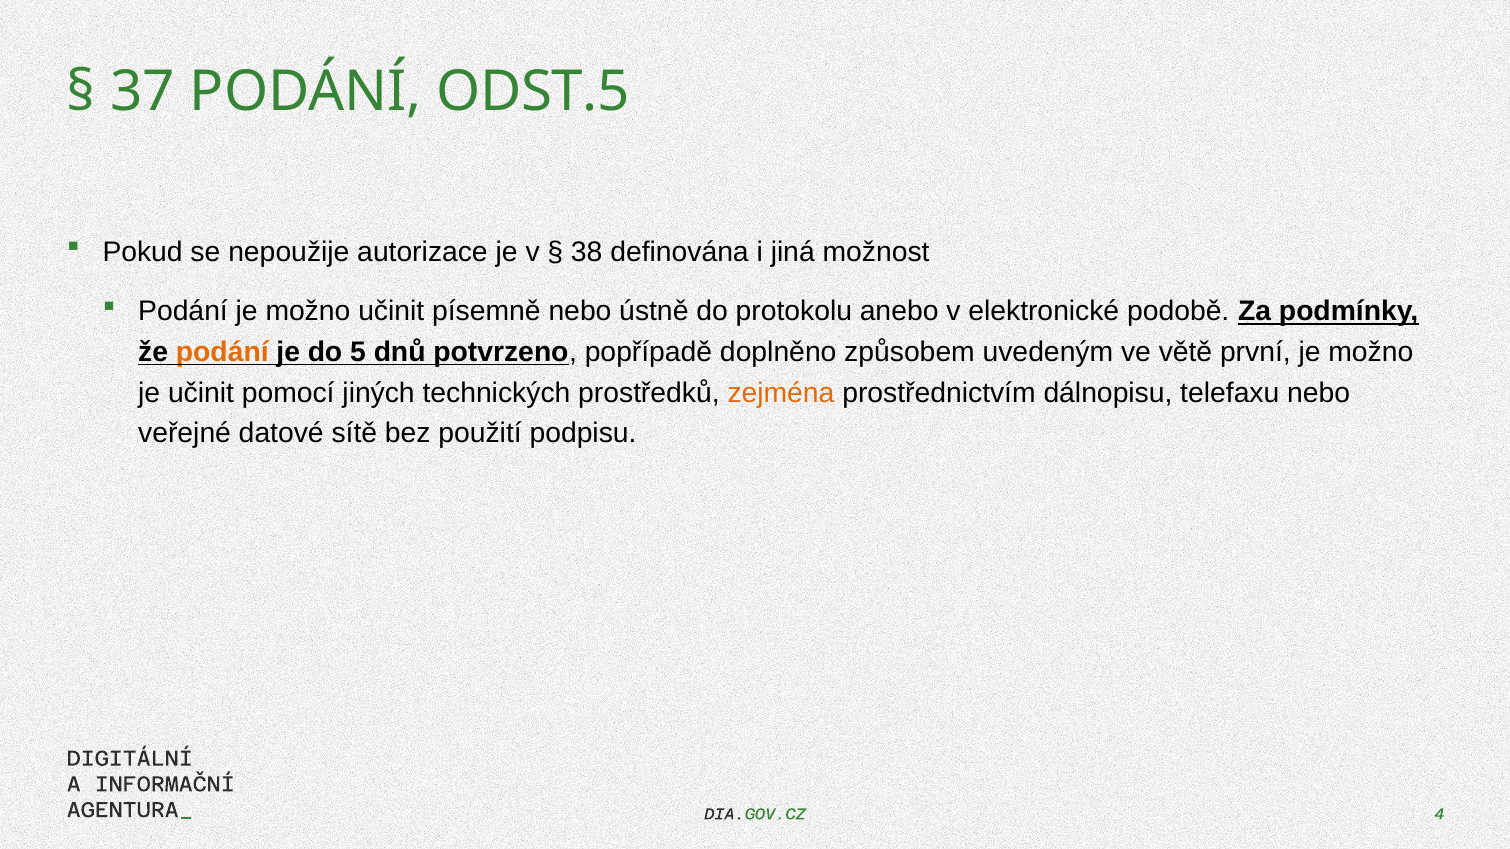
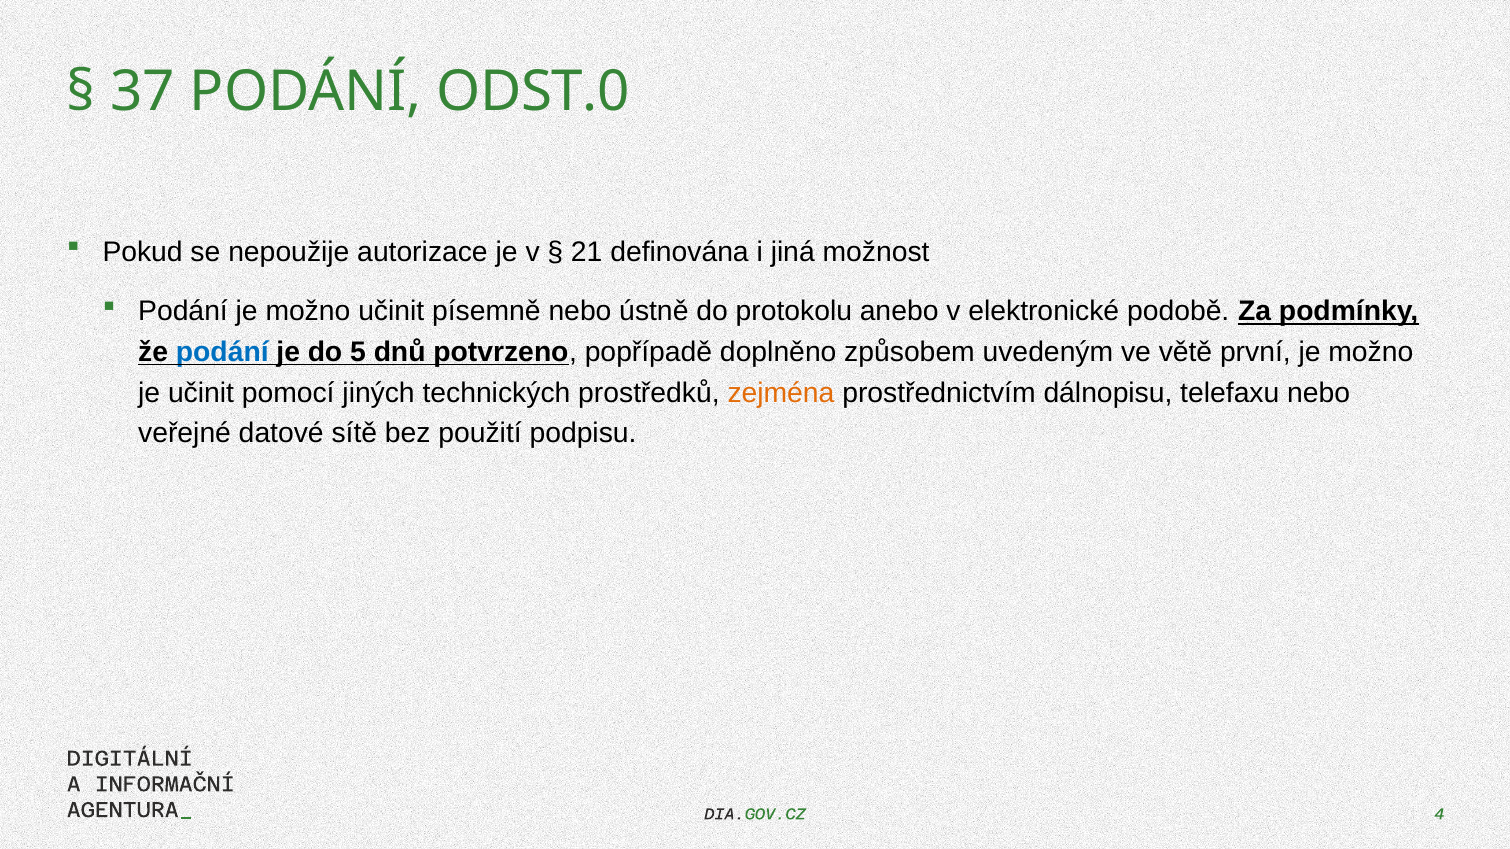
ODST.5: ODST.5 -> ODST.0
38: 38 -> 21
podání at (222, 352) colour: orange -> blue
